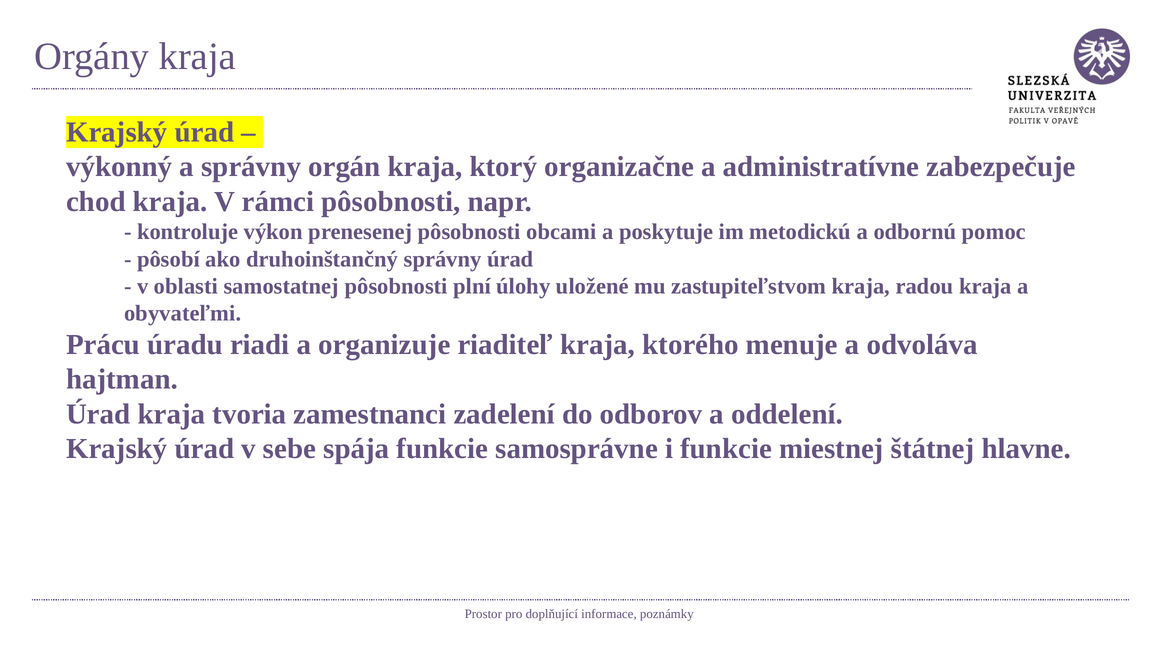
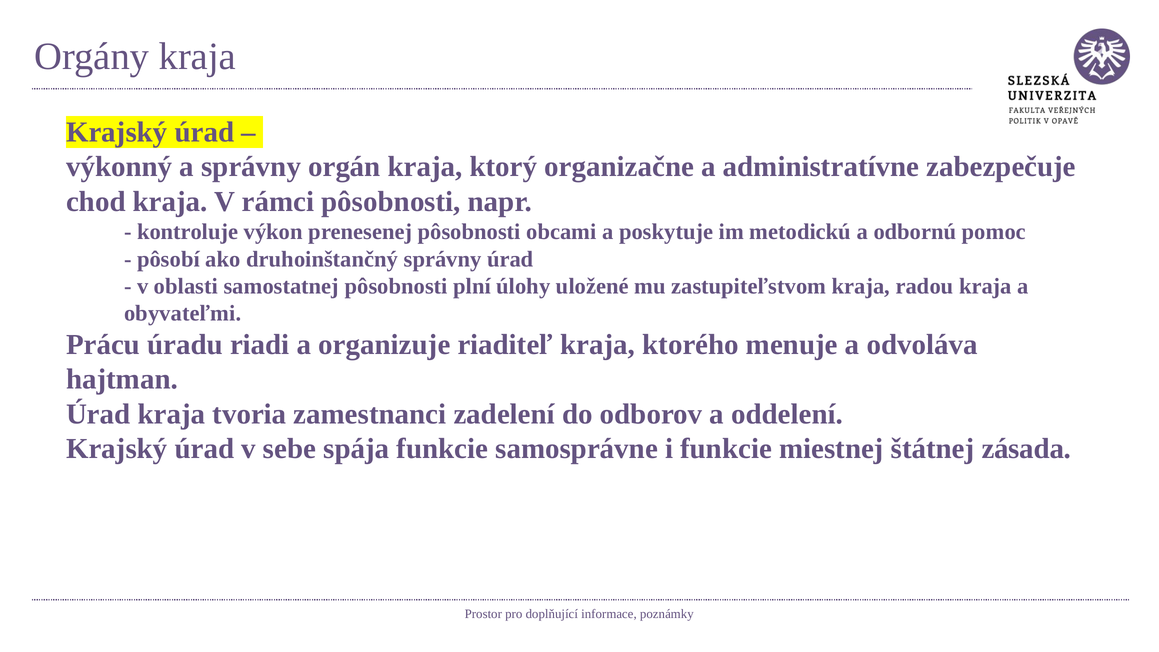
hlavne: hlavne -> zásada
